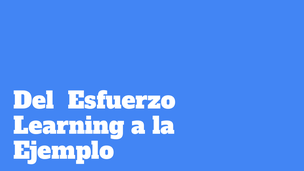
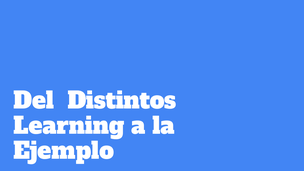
Esfuerzo: Esfuerzo -> Distintos
